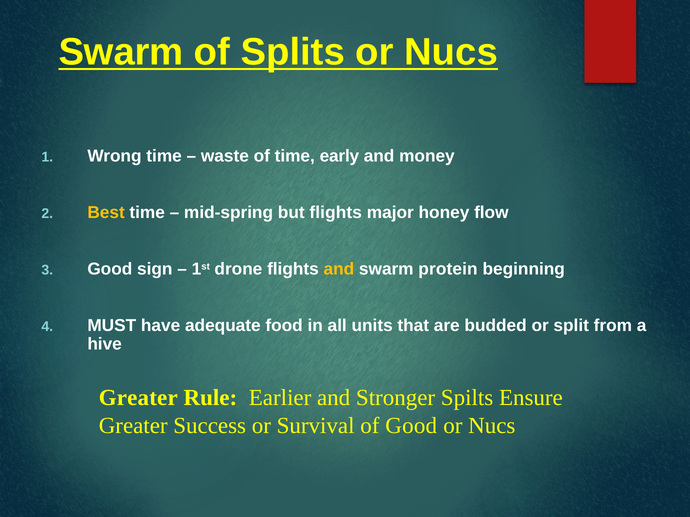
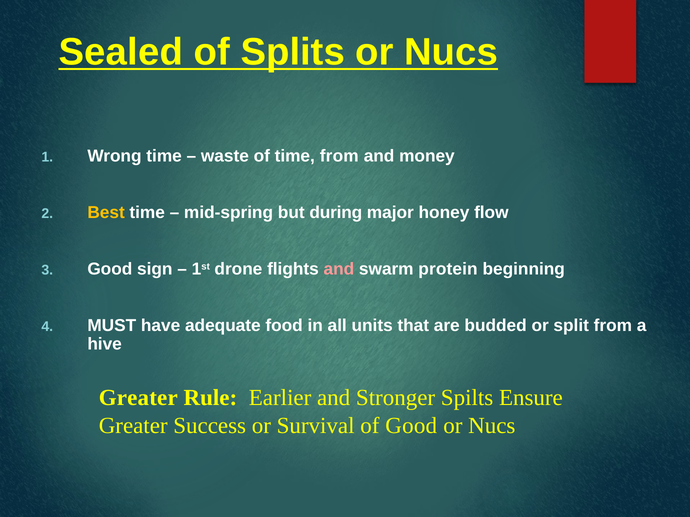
Swarm at (121, 52): Swarm -> Sealed
time early: early -> from
but flights: flights -> during
and at (339, 269) colour: yellow -> pink
